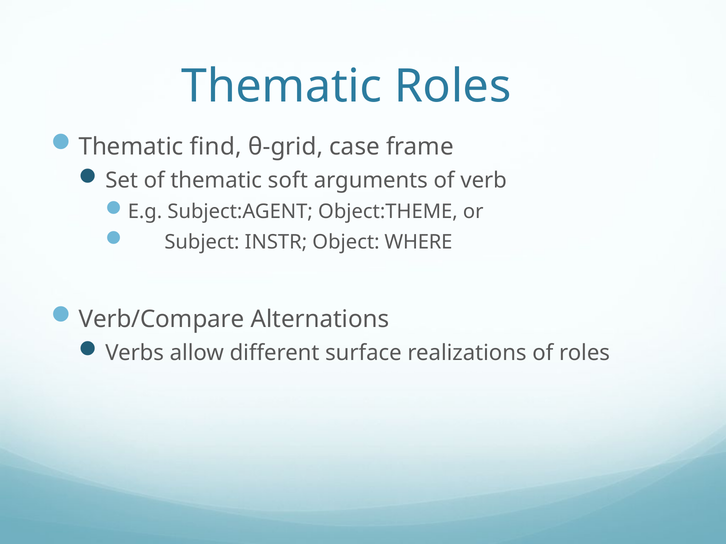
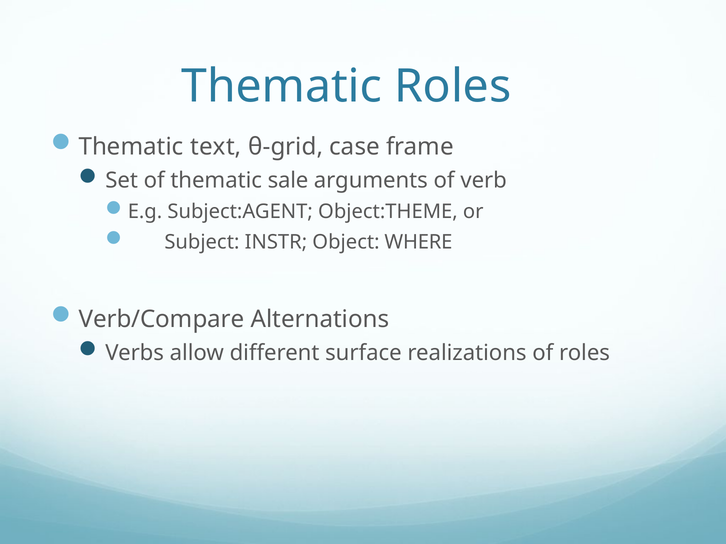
find: find -> text
soft: soft -> sale
